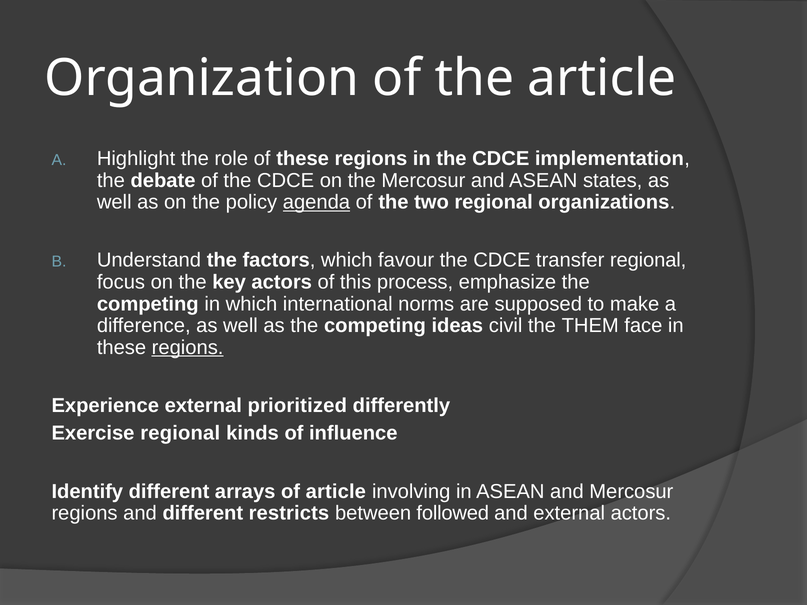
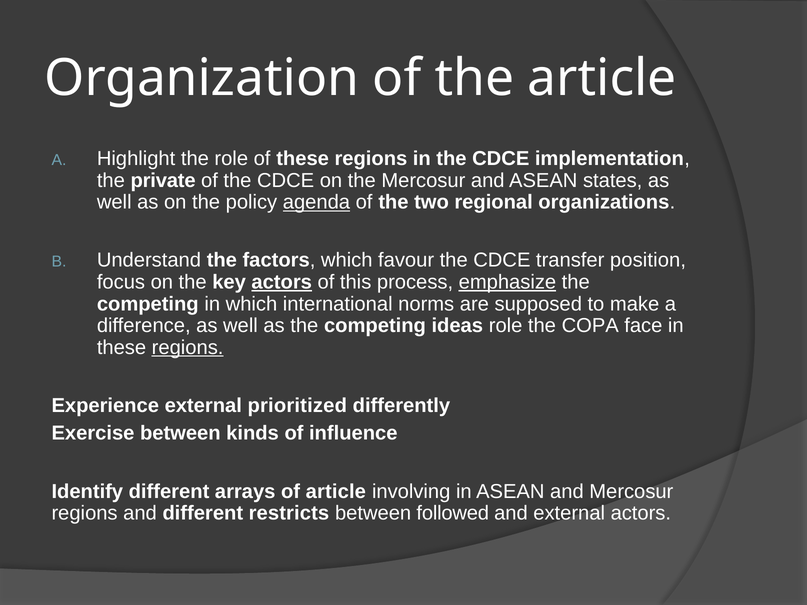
debate: debate -> private
transfer regional: regional -> position
actors at (282, 282) underline: none -> present
emphasize underline: none -> present
ideas civil: civil -> role
THEM: THEM -> COPA
Exercise regional: regional -> between
